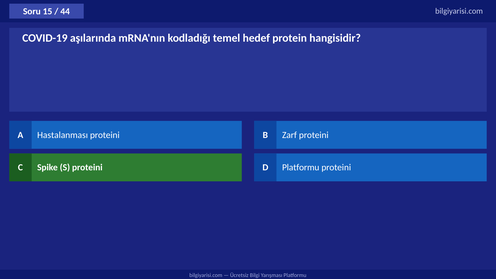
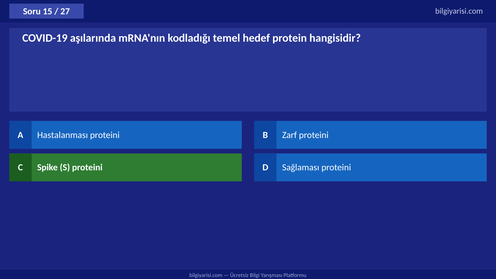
44: 44 -> 27
D Platformu: Platformu -> Sağlaması
